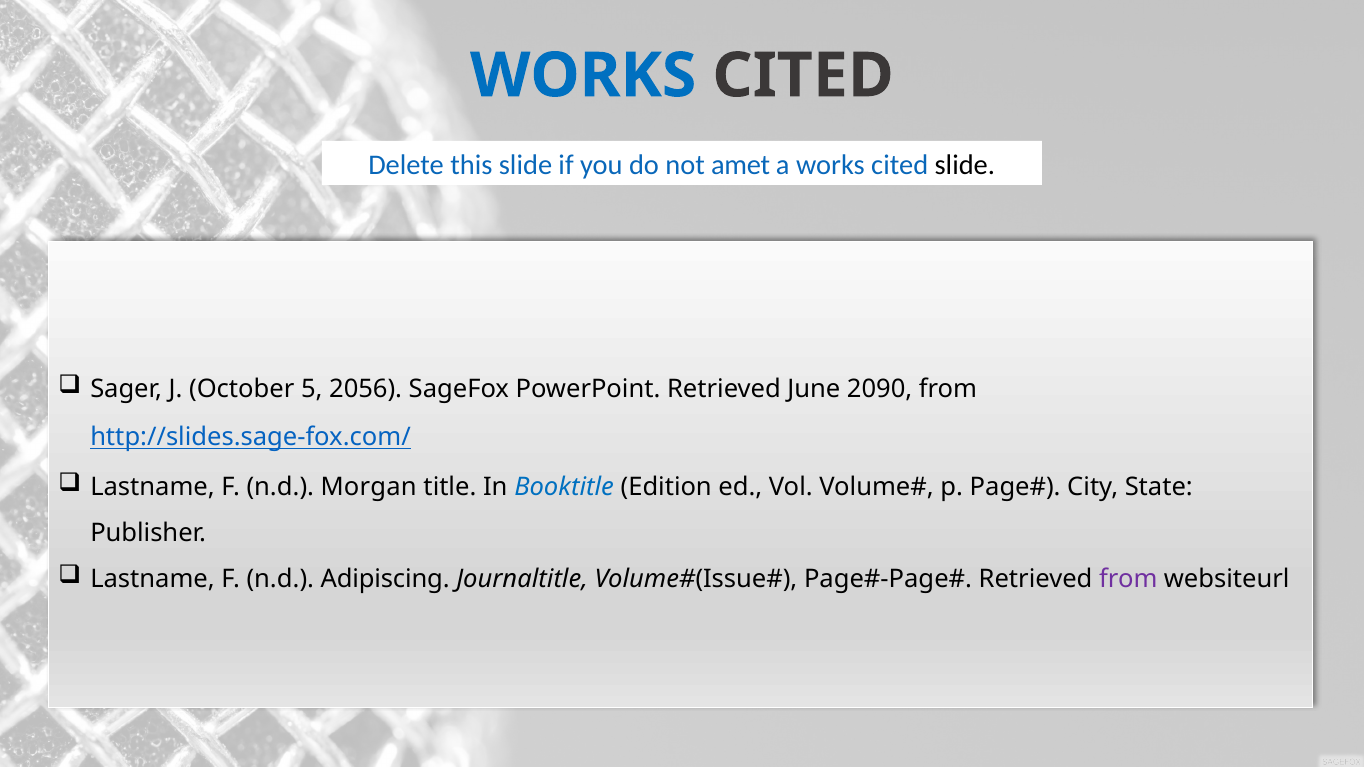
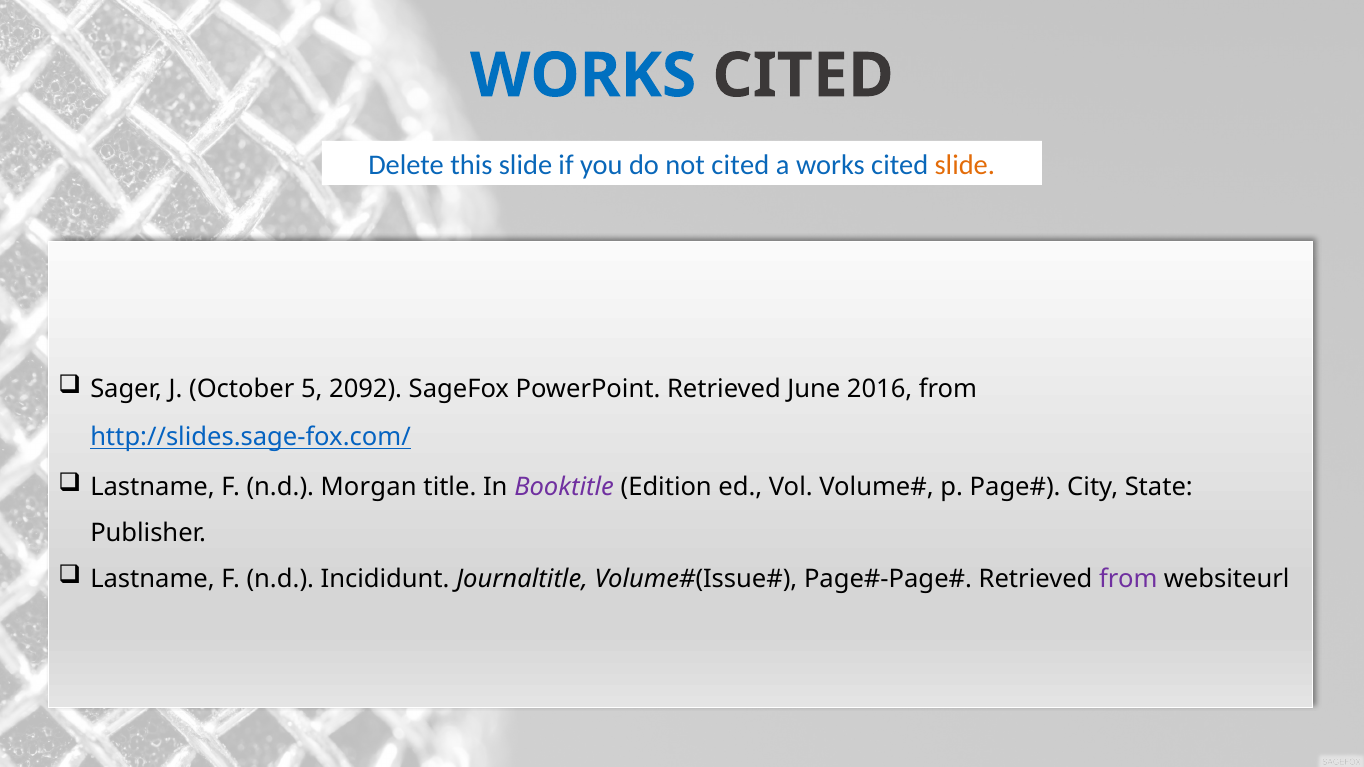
not amet: amet -> cited
slide at (965, 165) colour: black -> orange
2056: 2056 -> 2092
2090: 2090 -> 2016
Booktitle colour: blue -> purple
Adipiscing: Adipiscing -> Incididunt
